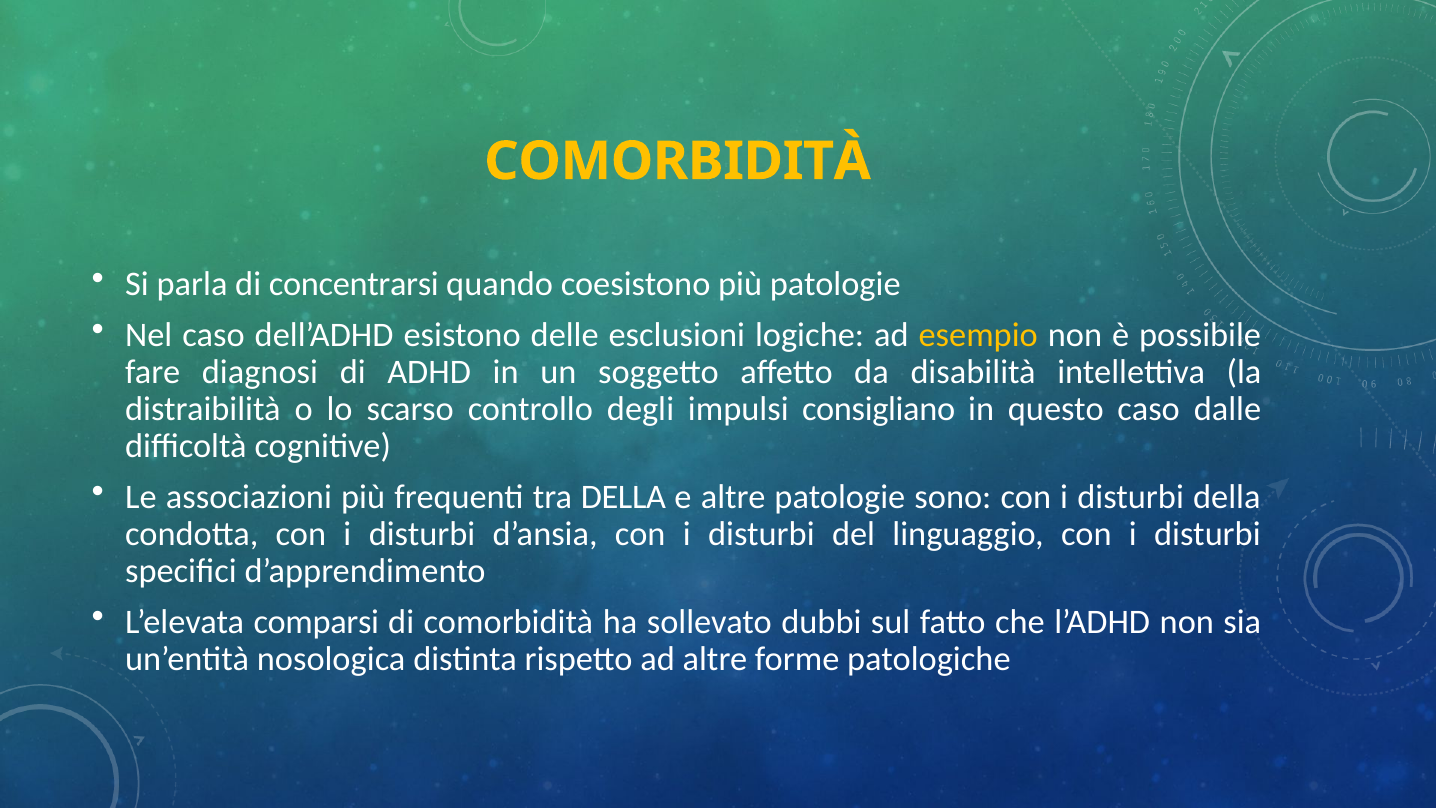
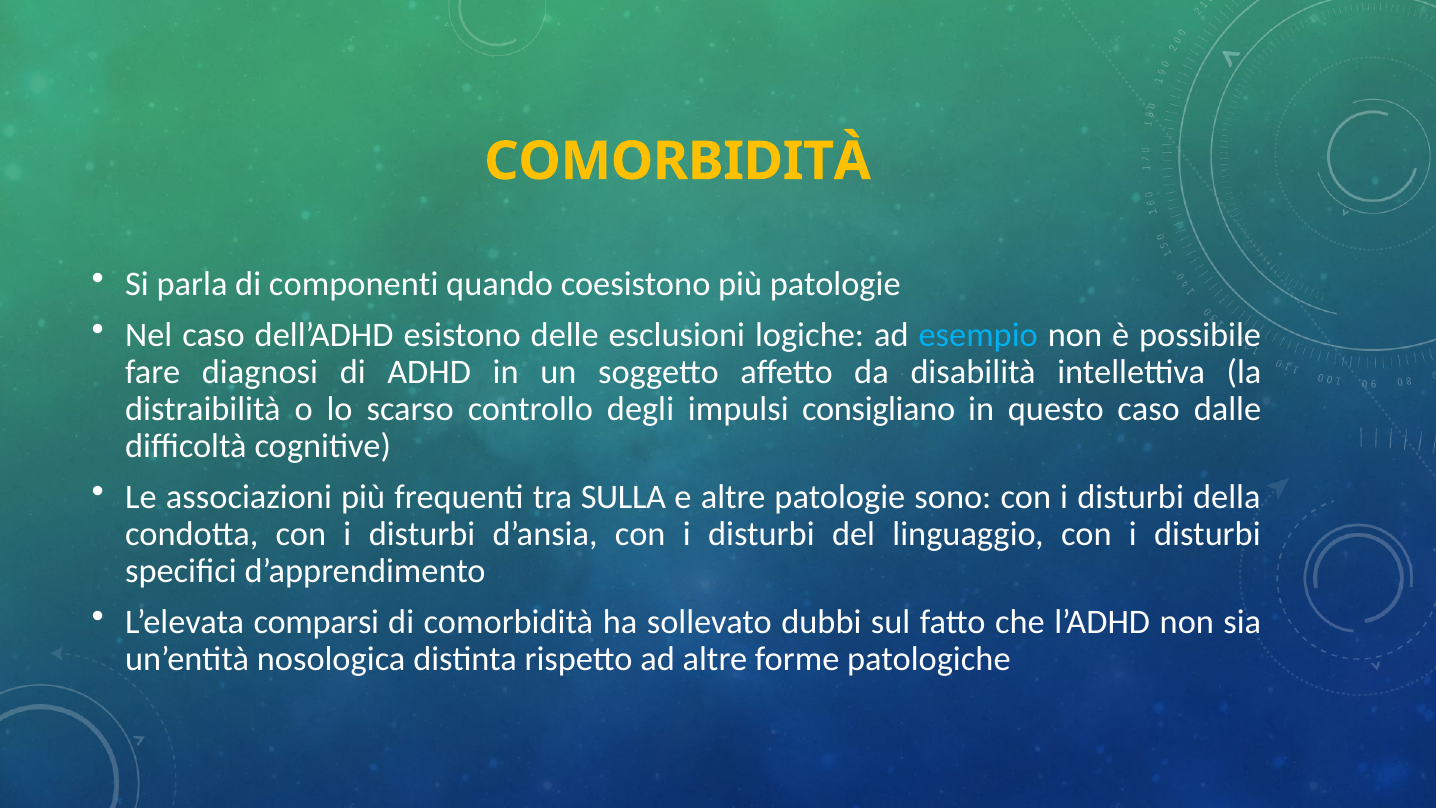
concentrarsi: concentrarsi -> componenti
esempio colour: yellow -> light blue
tra DELLA: DELLA -> SULLA
